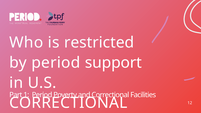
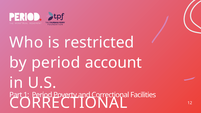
support: support -> account
